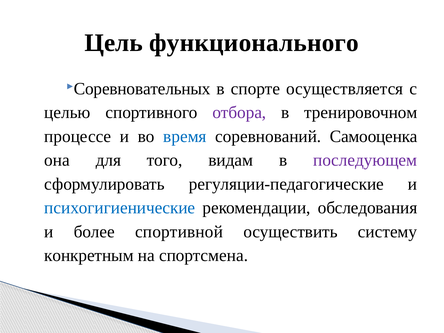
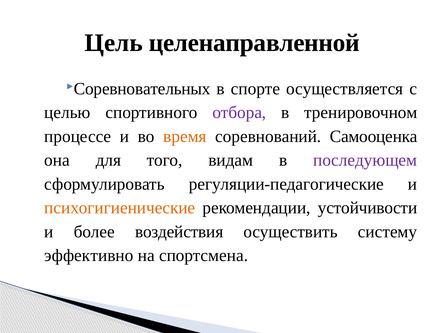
функционального: функционального -> целенаправленной
время colour: blue -> orange
психогигиенические colour: blue -> orange
обследования: обследования -> устойчивости
спортивной: спортивной -> воздействия
конкретным: конкретным -> эффективно
